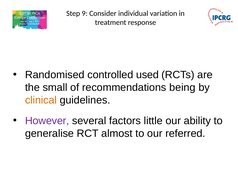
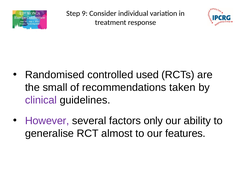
being: being -> taken
clinical colour: orange -> purple
little: little -> only
referred: referred -> features
